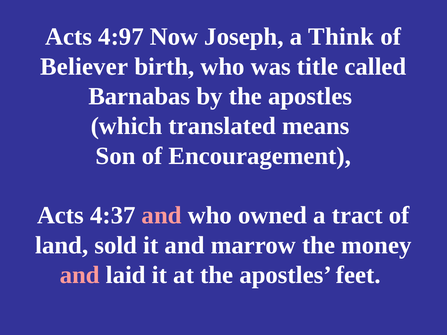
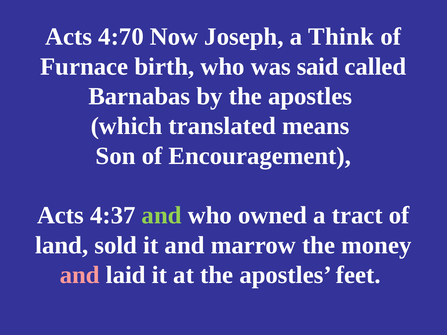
4:97: 4:97 -> 4:70
Believer: Believer -> Furnace
title: title -> said
and at (162, 216) colour: pink -> light green
